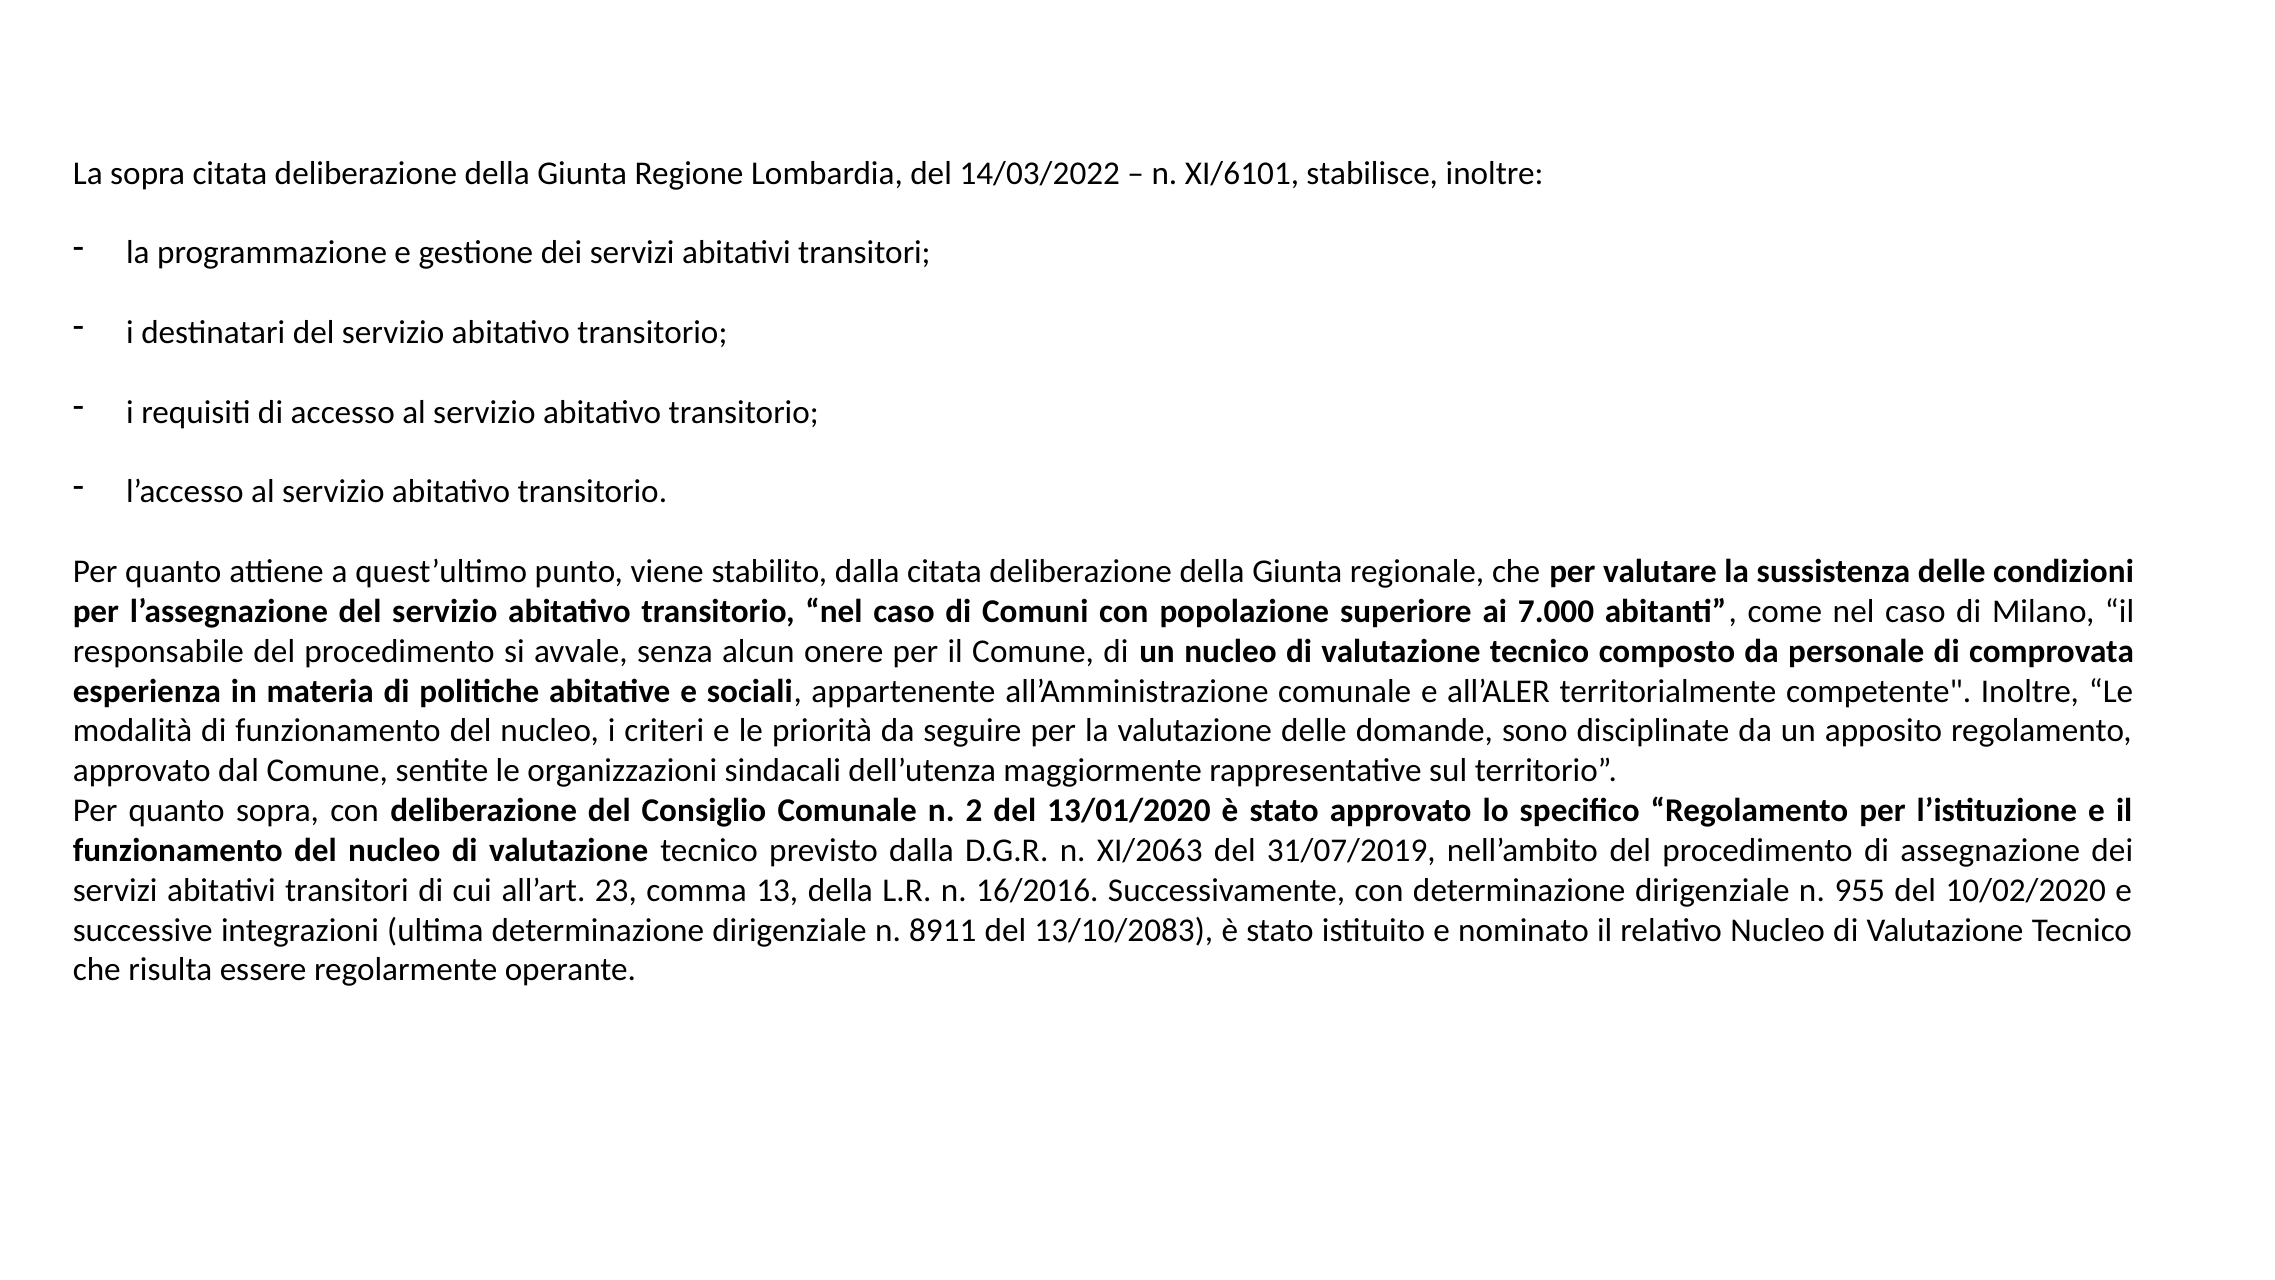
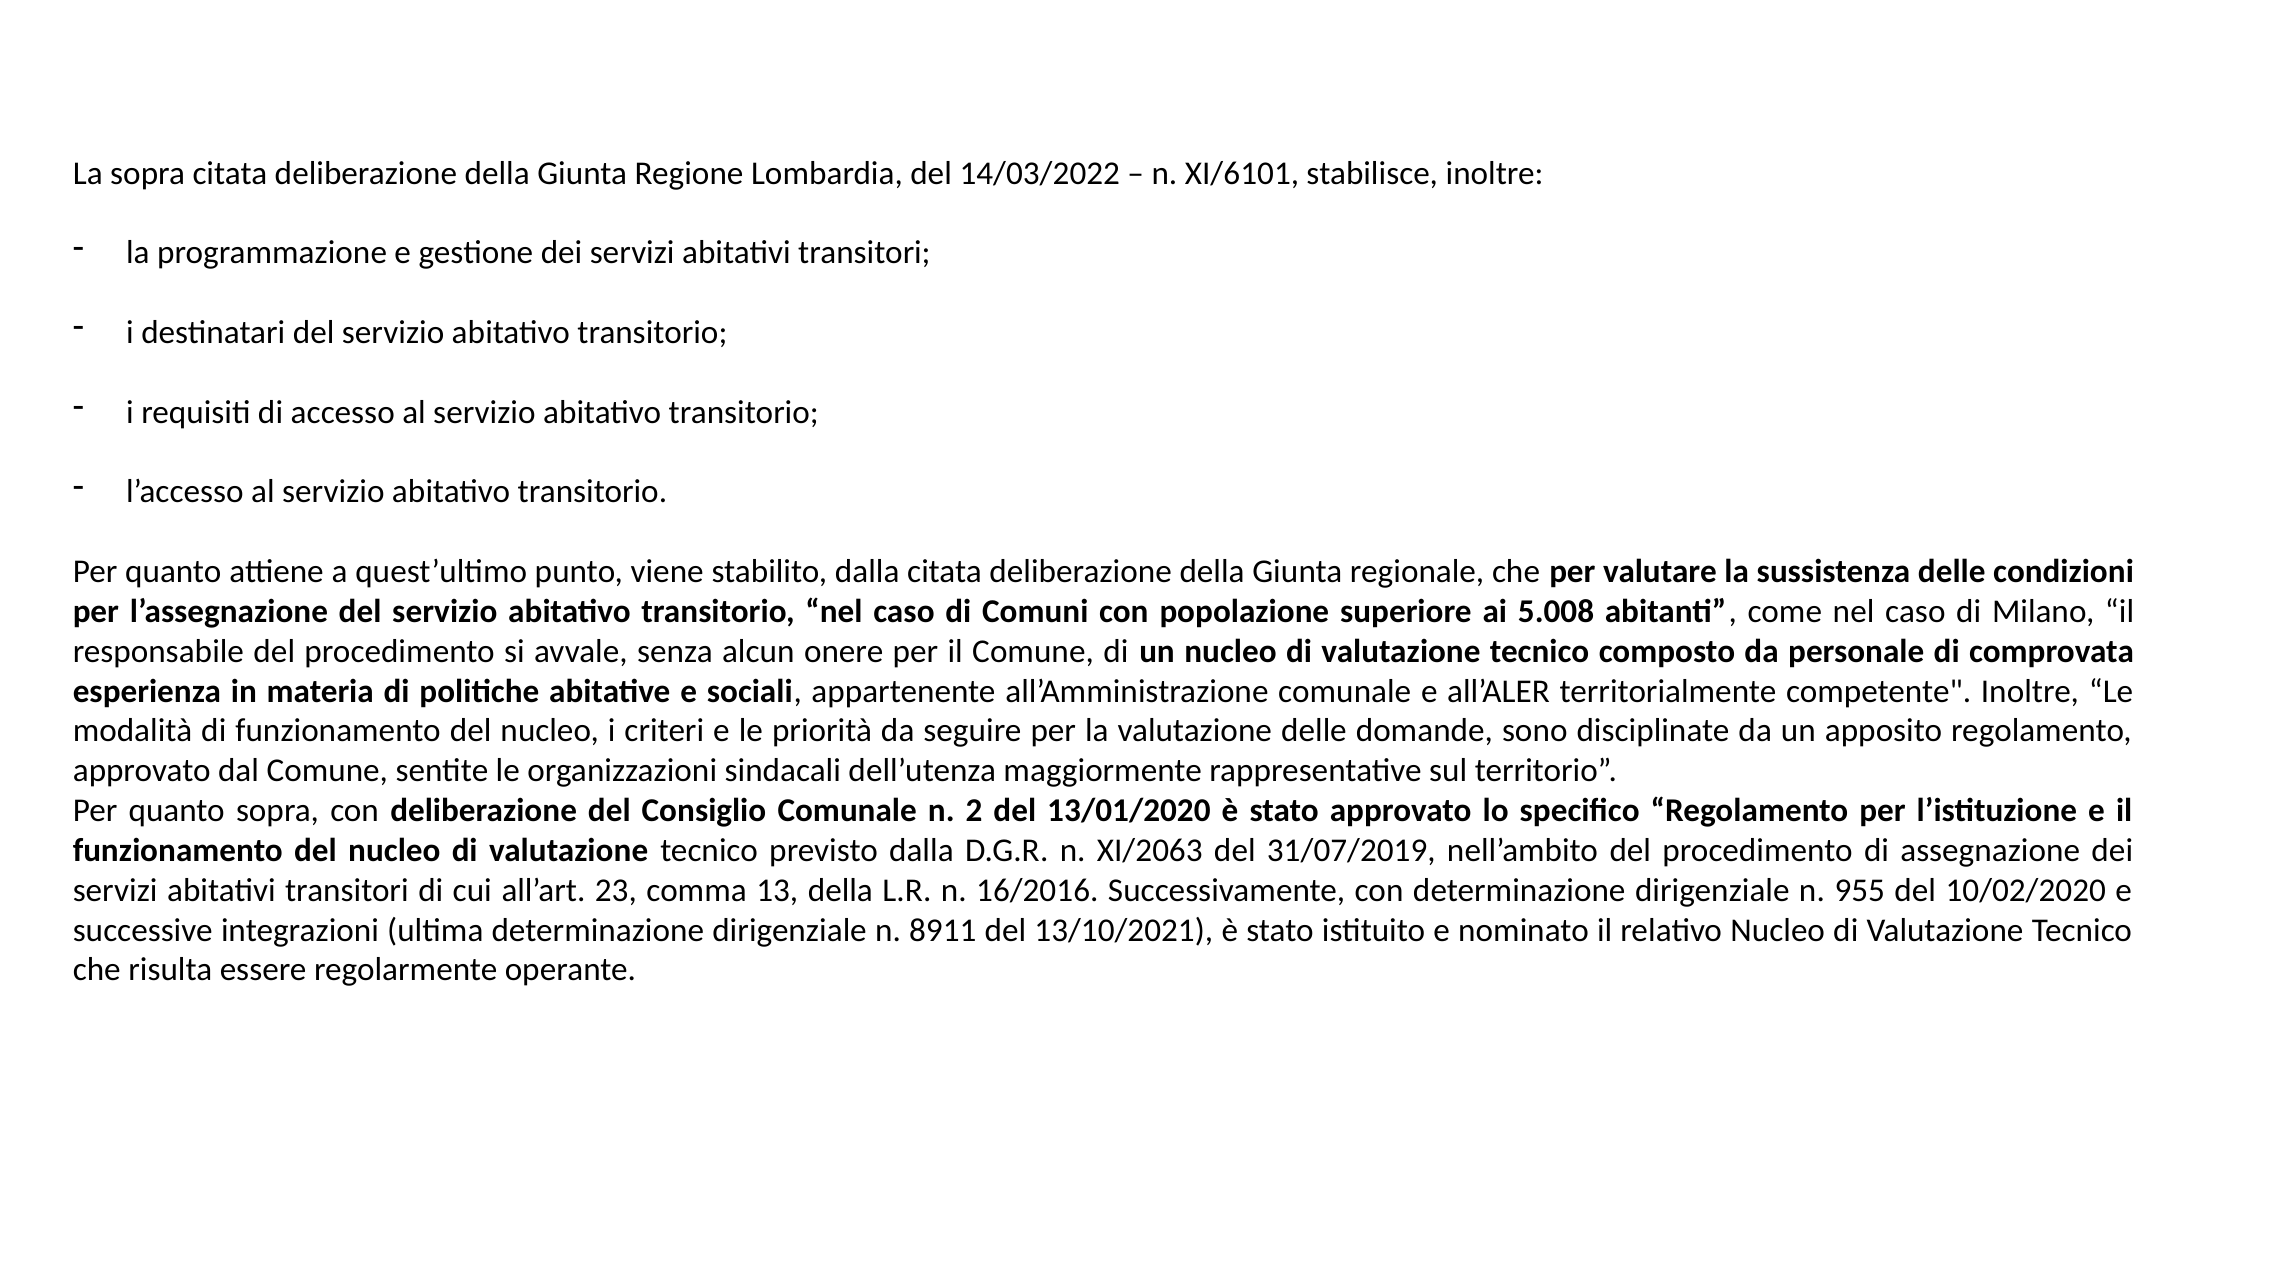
7.000: 7.000 -> 5.008
13/10/2083: 13/10/2083 -> 13/10/2021
